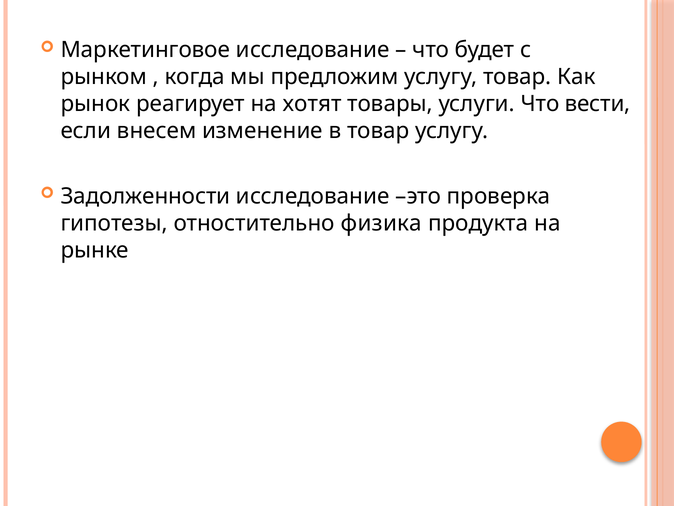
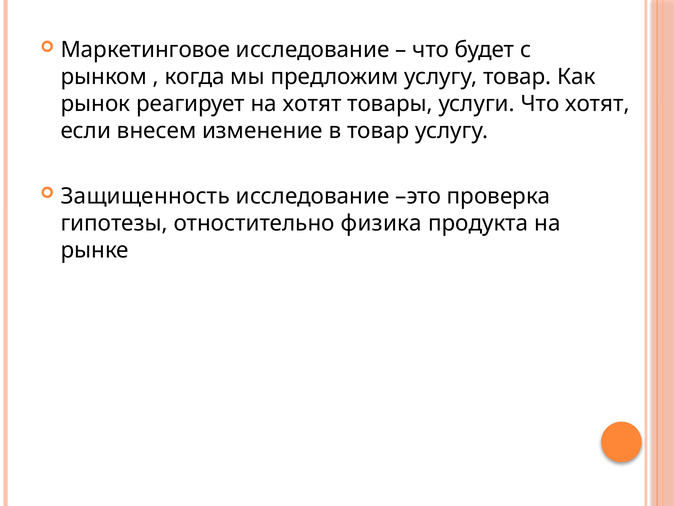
Что вести: вести -> хотят
Задолженности: Задолженности -> Защищенность
